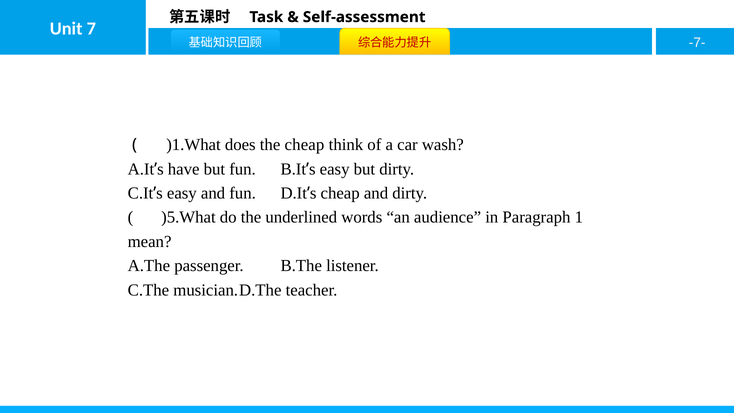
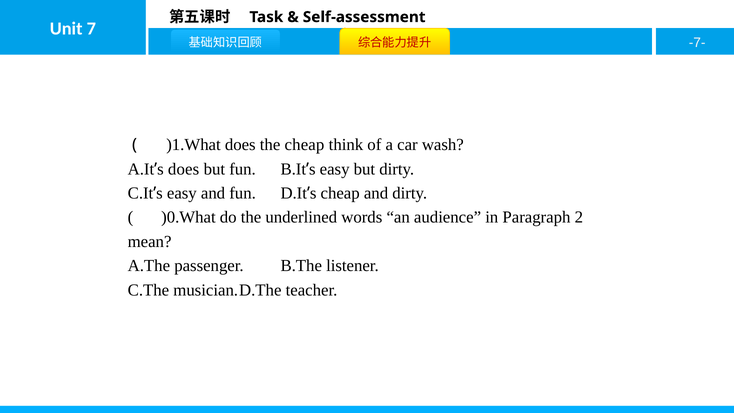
have at (184, 169): have -> does
)5.What: )5.What -> )0.What
1: 1 -> 2
